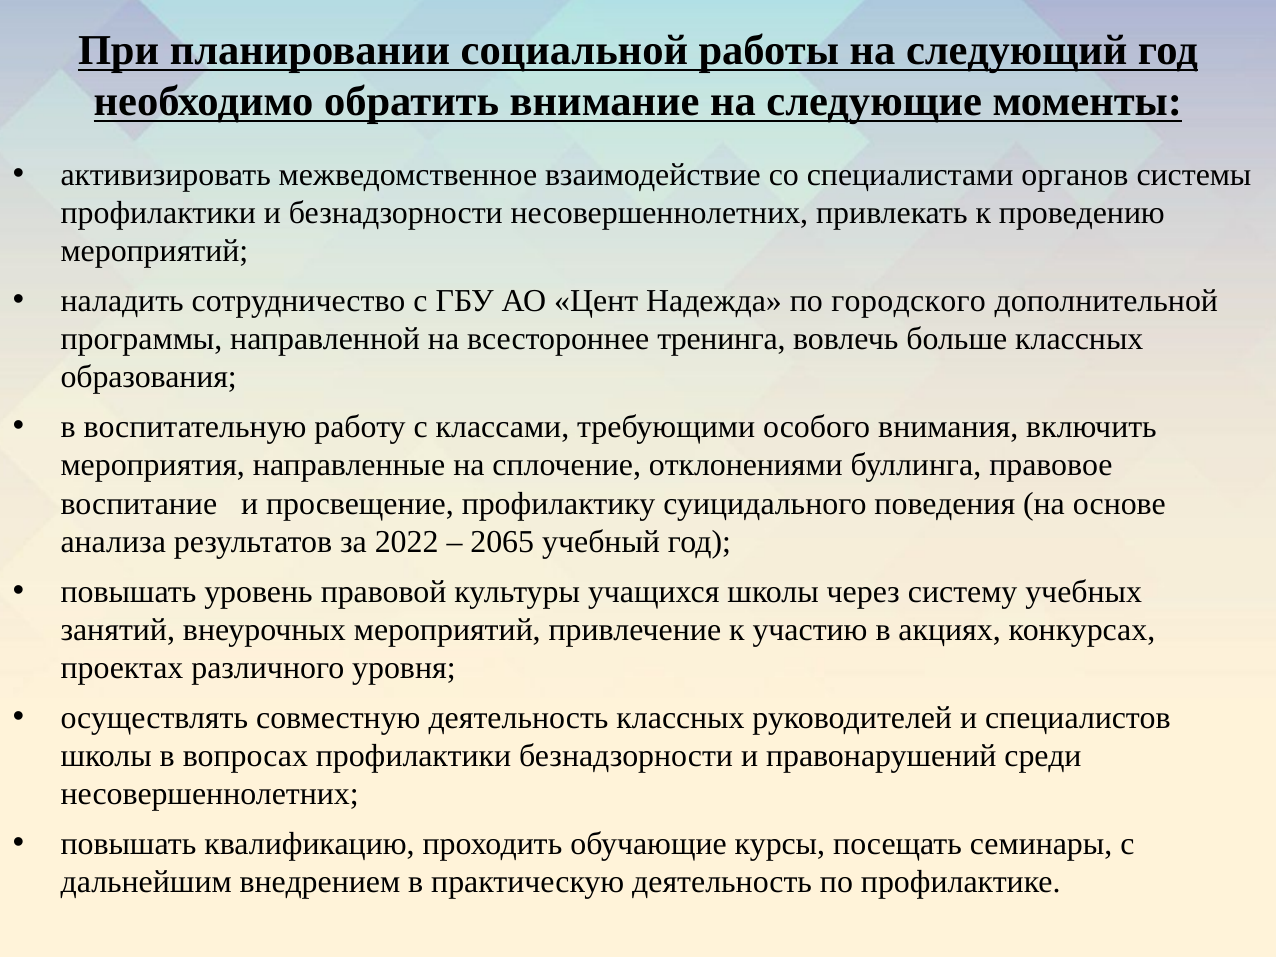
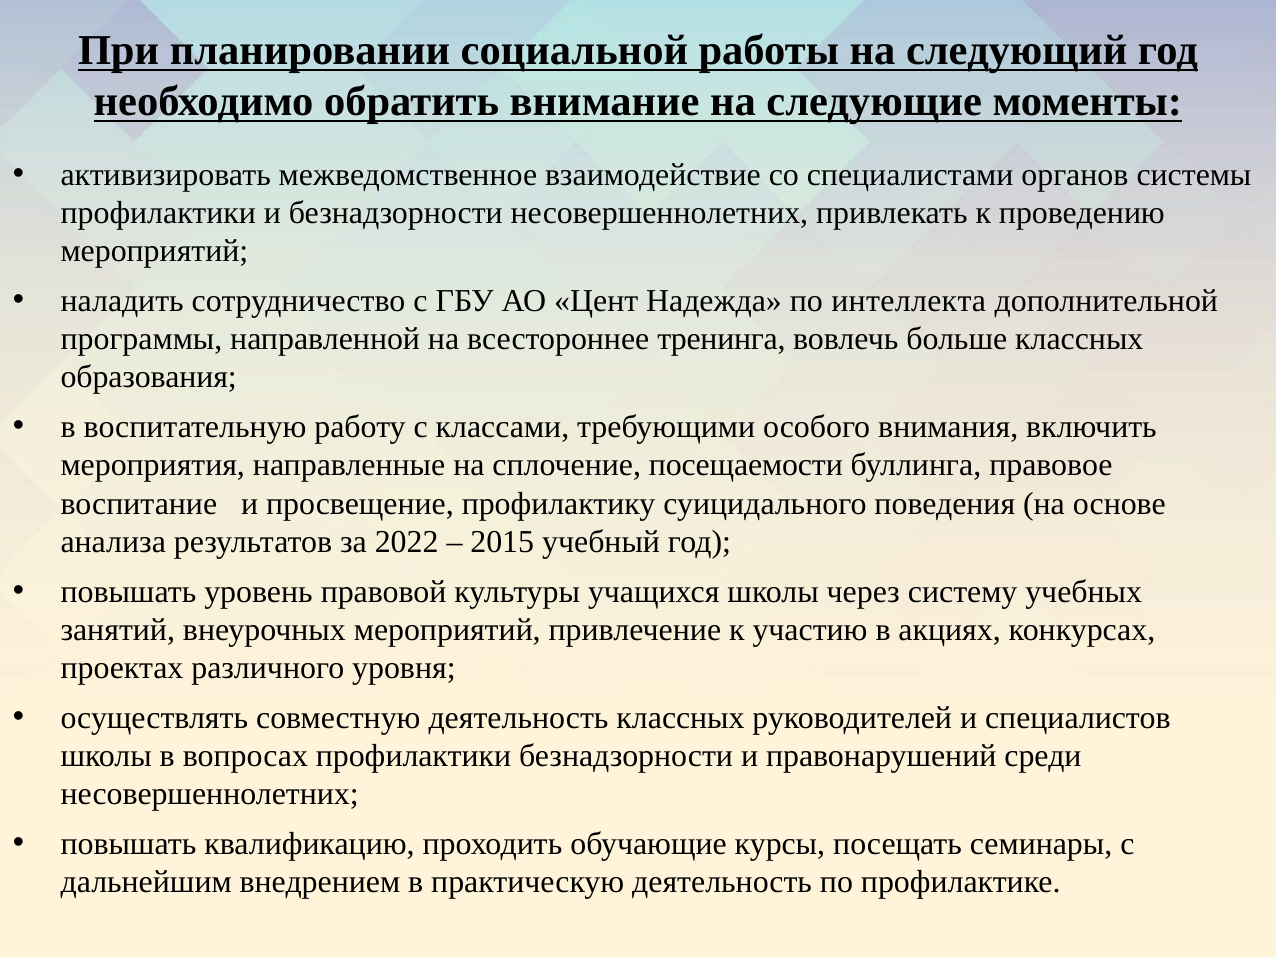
городского: городского -> интеллекта
отклонениями: отклонениями -> посещаемости
2065: 2065 -> 2015
